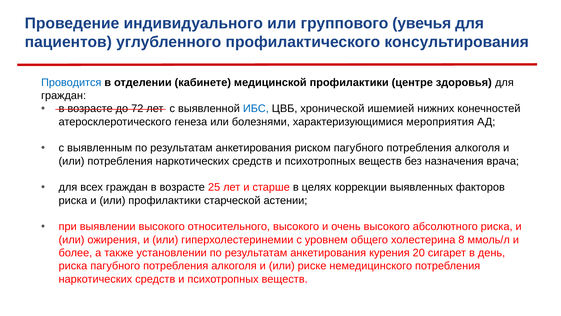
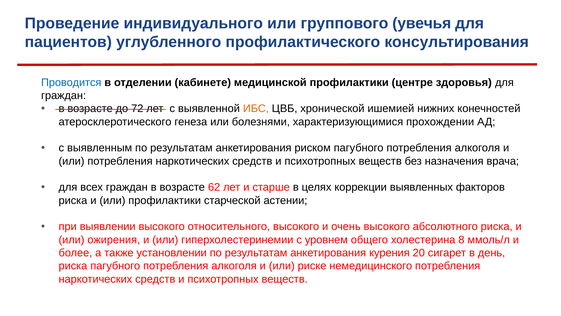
ИБС colour: blue -> orange
мероприятия: мероприятия -> прохождении
25: 25 -> 62
